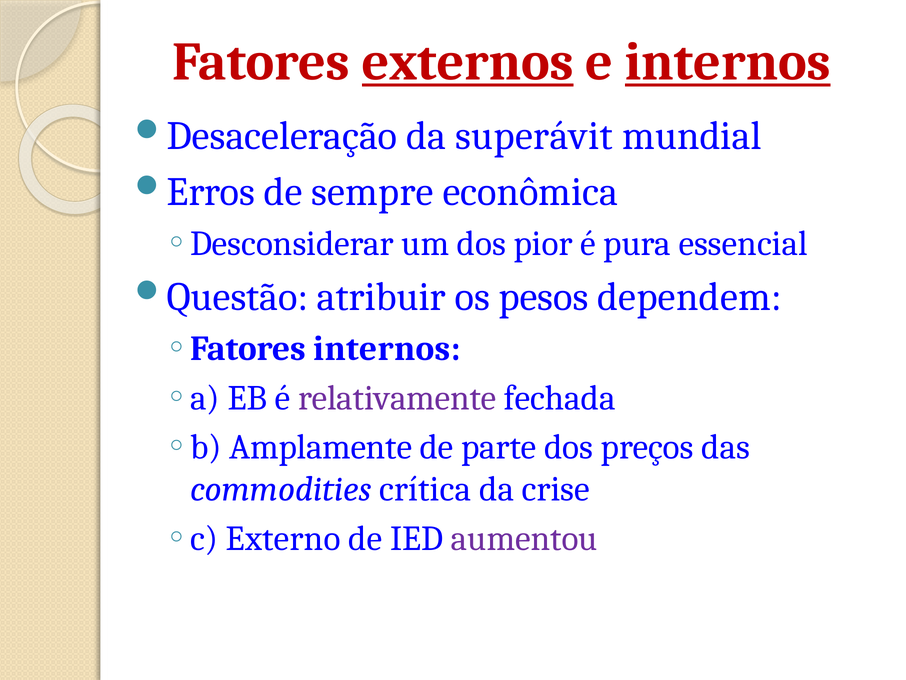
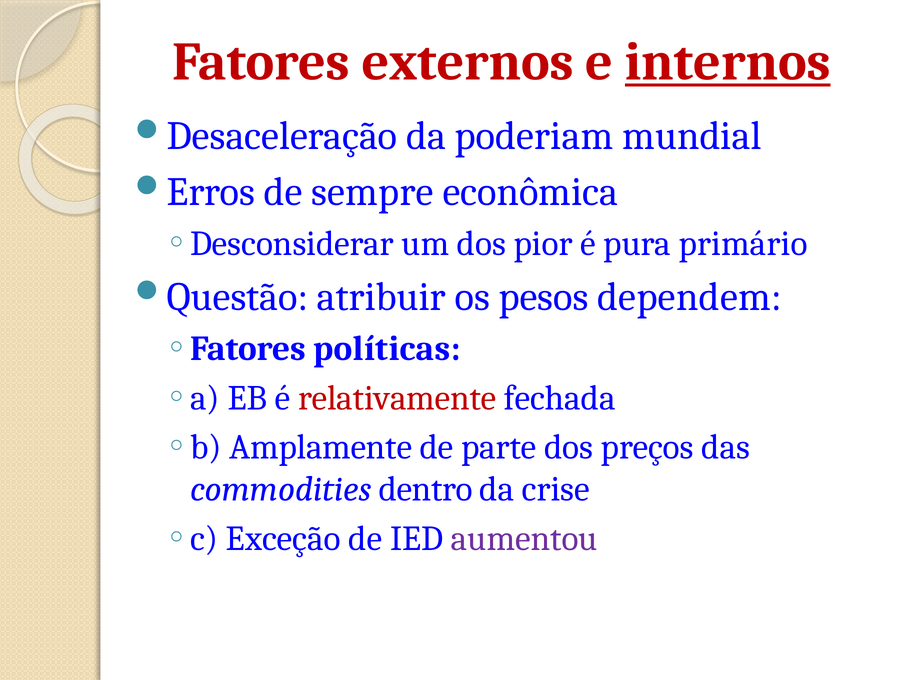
externos underline: present -> none
superávit: superávit -> poderiam
essencial: essencial -> primário
internos at (387, 349): internos -> políticas
relativamente colour: purple -> red
crítica: crítica -> dentro
Externo: Externo -> Exceção
